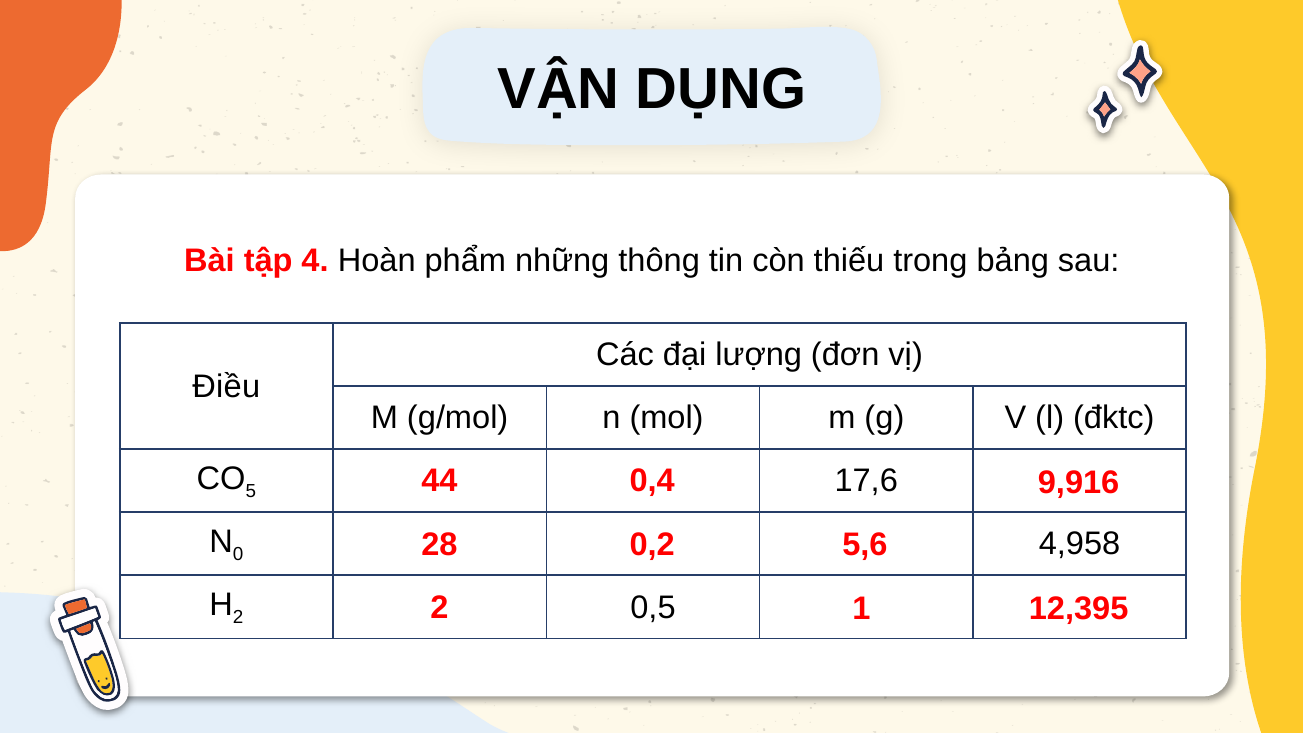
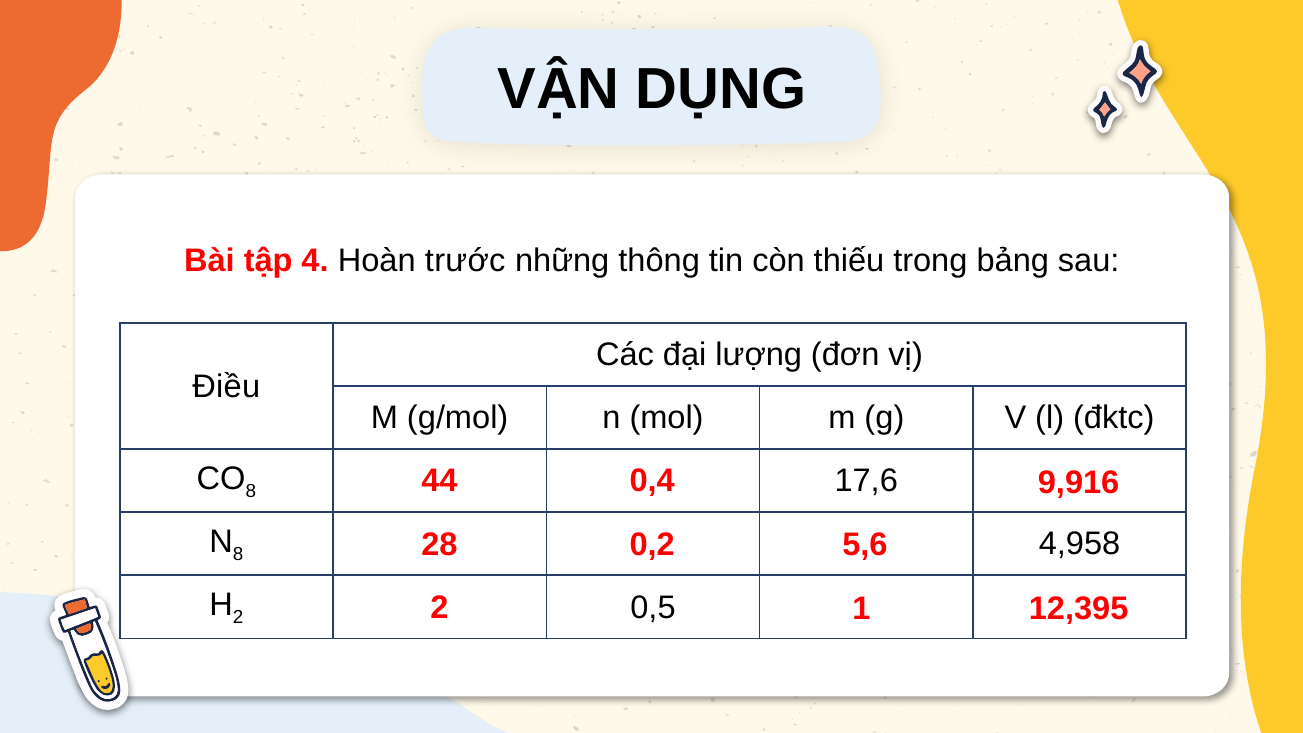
phẩm: phẩm -> trước
5 at (251, 491): 5 -> 8
N 0: 0 -> 8
